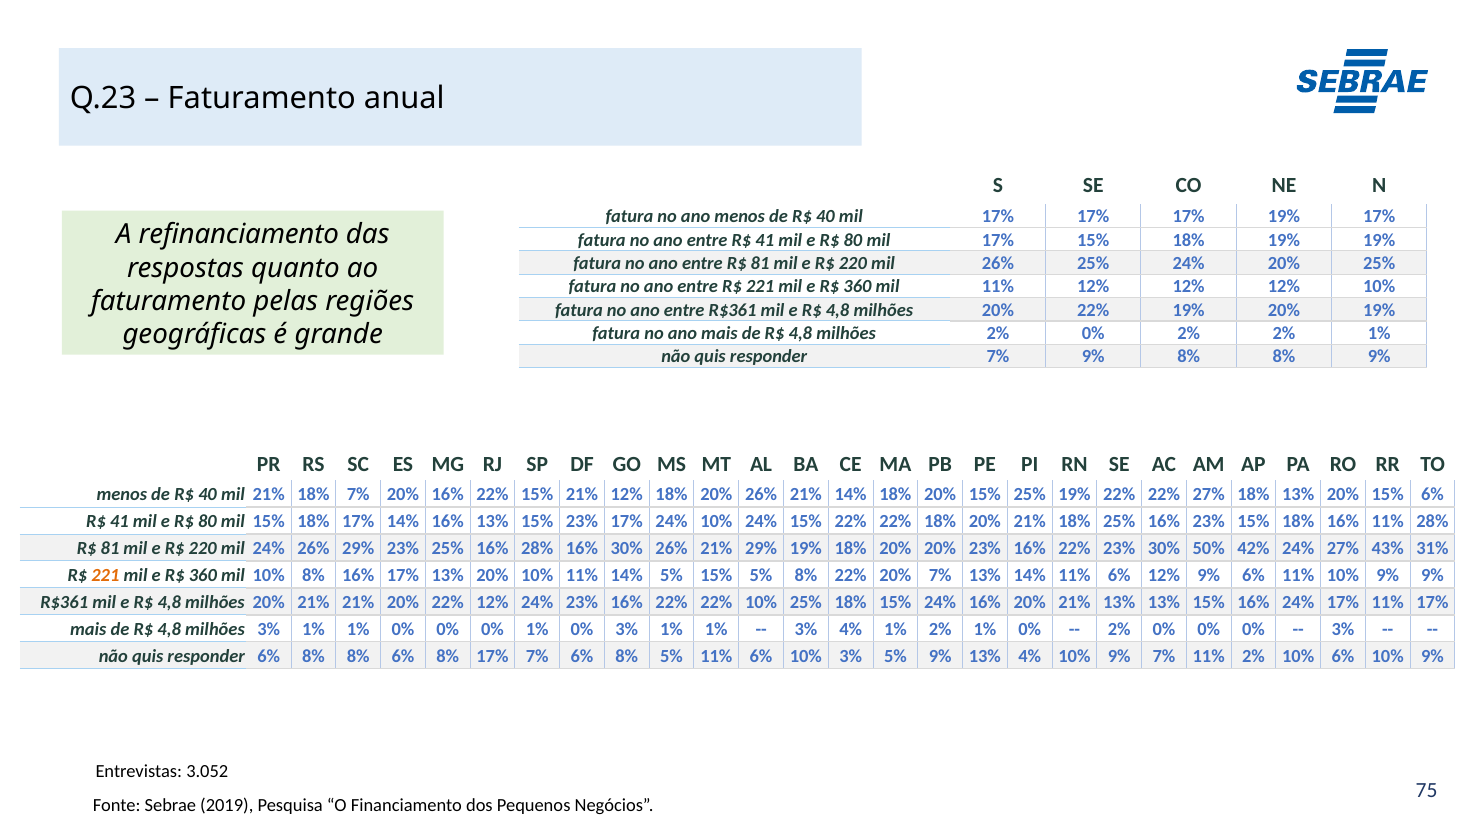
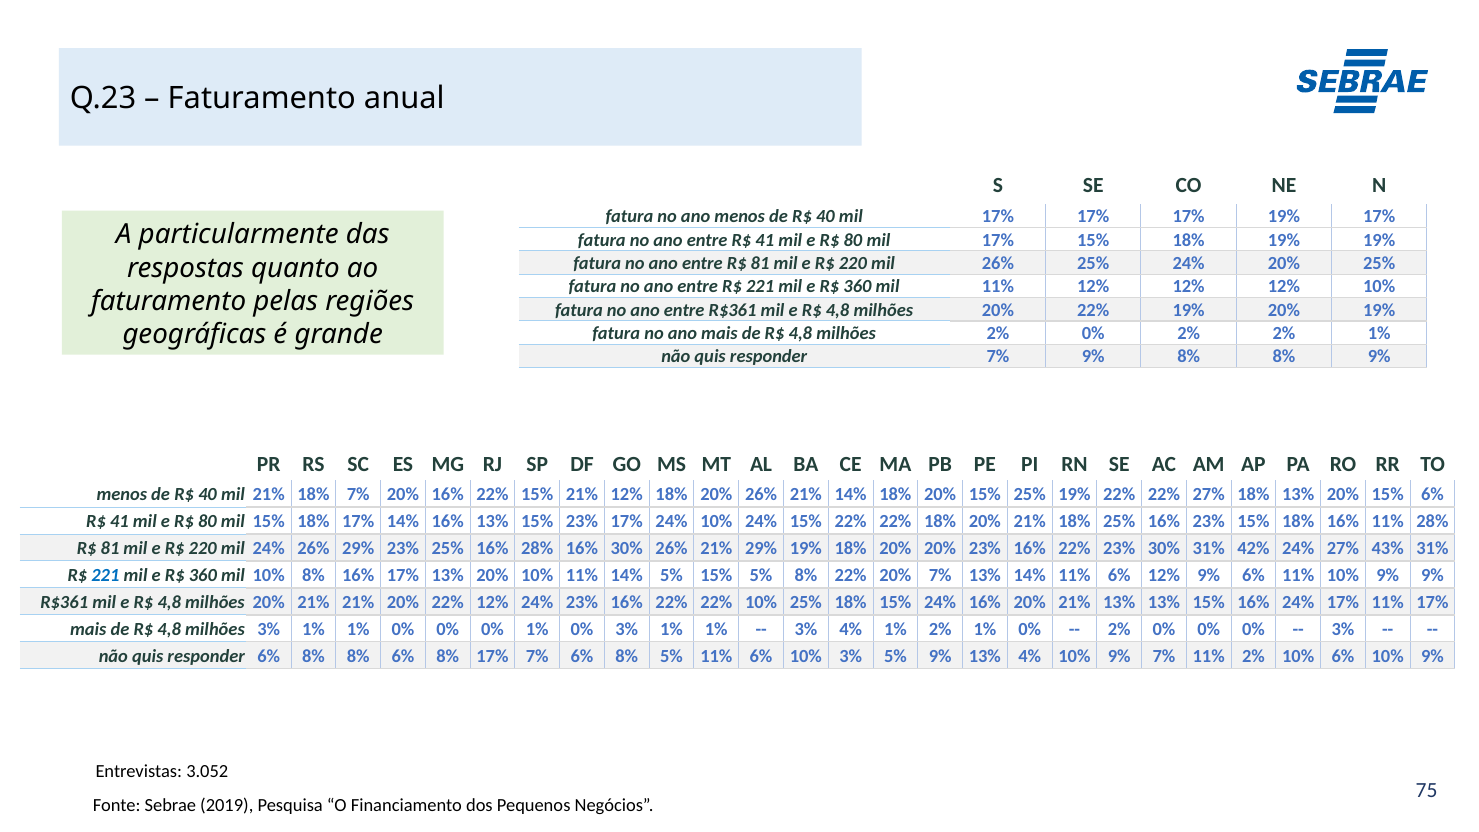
refinanciamento: refinanciamento -> particularmente
30% 50%: 50% -> 31%
221 at (105, 575) colour: orange -> blue
